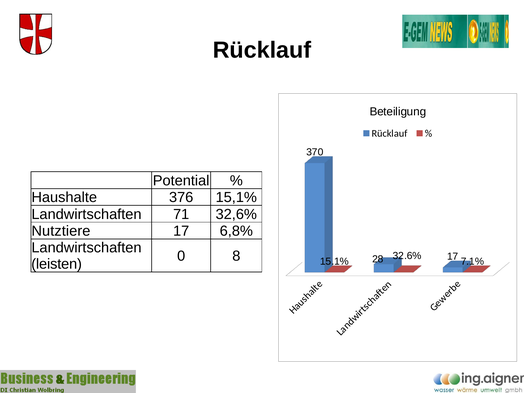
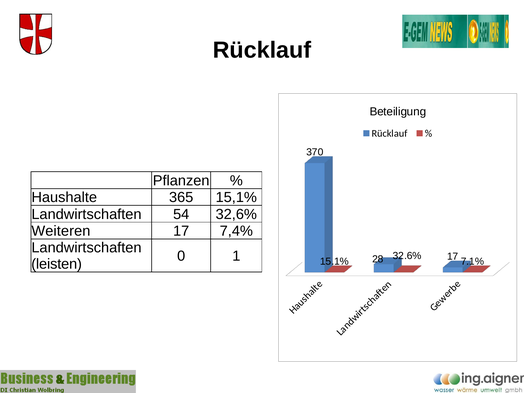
Potential: Potential -> Pflanzen
376: 376 -> 365
71: 71 -> 54
Nutztiere: Nutztiere -> Weiteren
6,8%: 6,8% -> 7,4%
8: 8 -> 1
